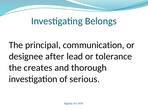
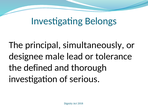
communication: communication -> simultaneously
after: after -> male
creates: creates -> defined
